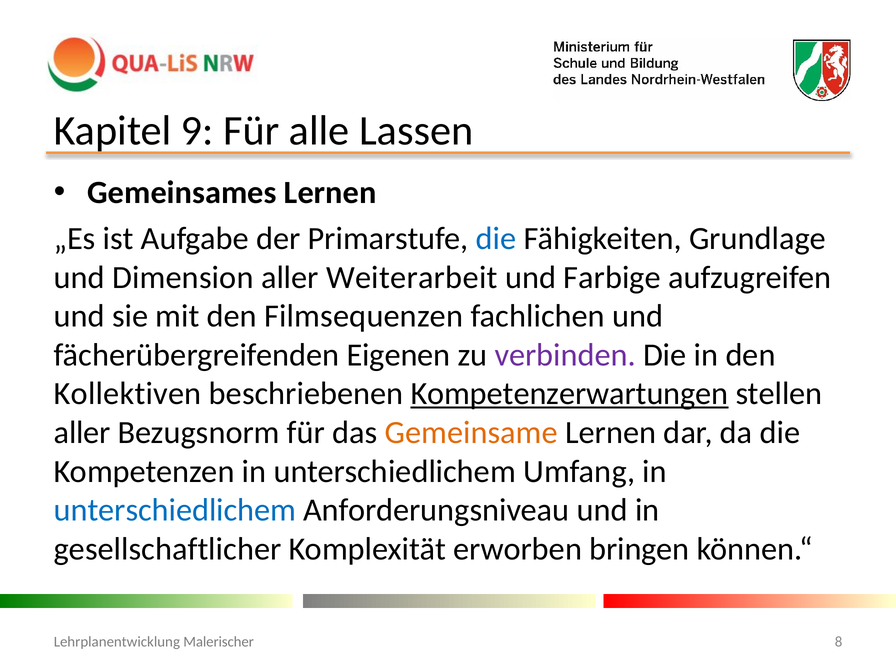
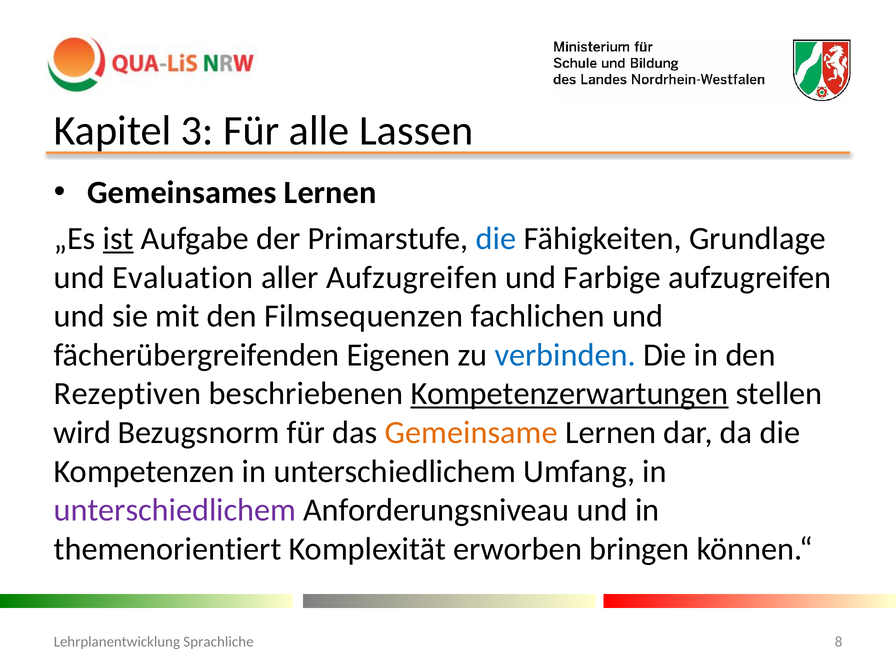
9: 9 -> 3
ist underline: none -> present
Dimension: Dimension -> Evaluation
aller Weiterarbeit: Weiterarbeit -> Aufzugreifen
verbinden colour: purple -> blue
Kollektiven: Kollektiven -> Rezeptiven
aller at (82, 433): aller -> wird
unterschiedlichem at (175, 510) colour: blue -> purple
gesellschaftlicher: gesellschaftlicher -> themenorientiert
Malerischer: Malerischer -> Sprachliche
